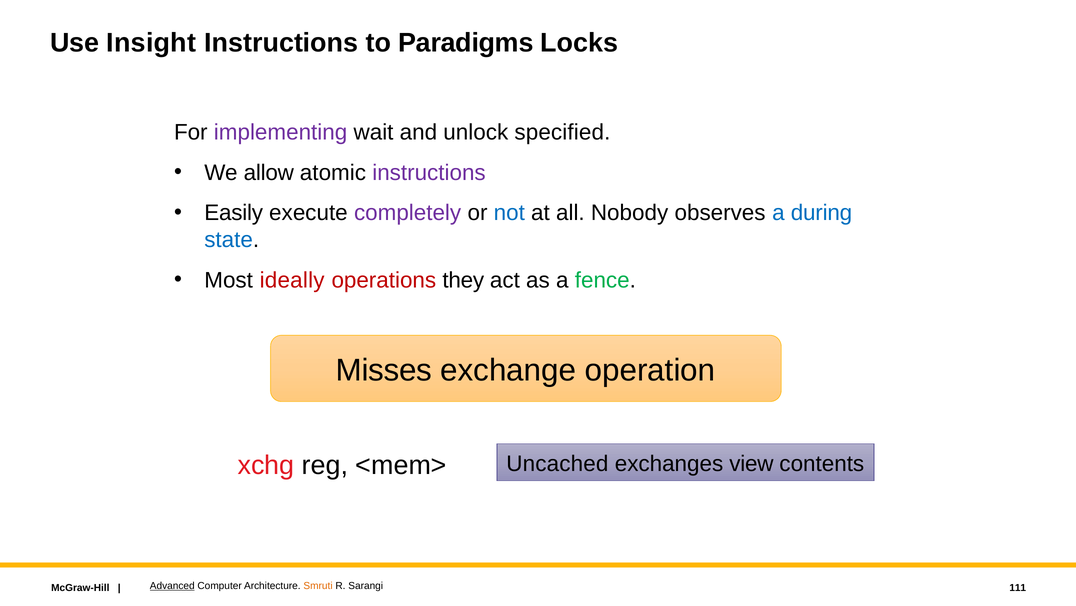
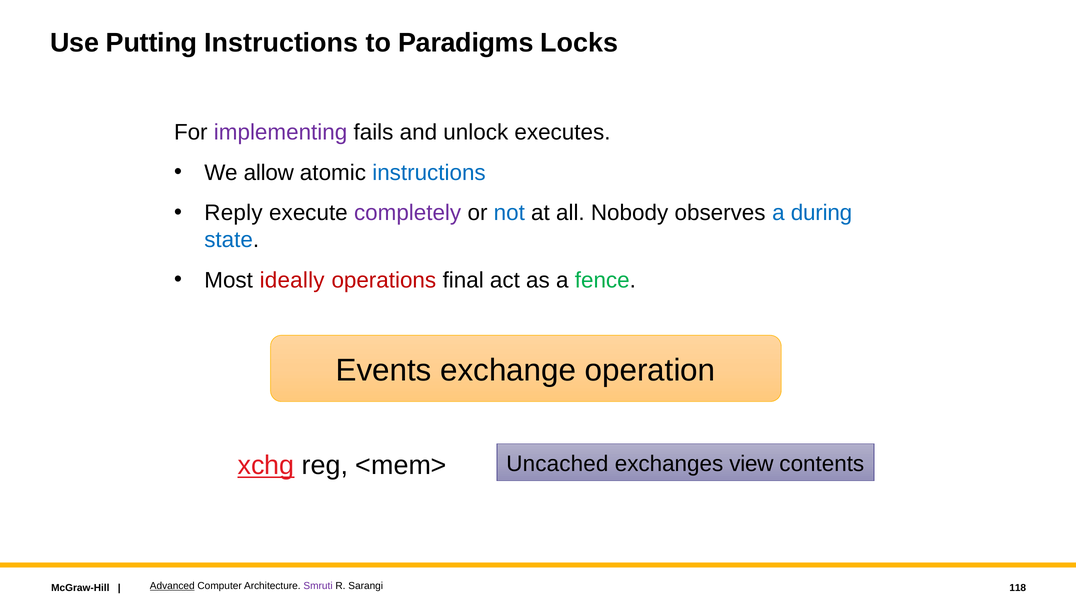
Insight: Insight -> Putting
wait: wait -> fails
specified: specified -> executes
instructions at (429, 172) colour: purple -> blue
Easily: Easily -> Reply
they: they -> final
Misses: Misses -> Events
xchg underline: none -> present
Smruti colour: orange -> purple
111: 111 -> 118
